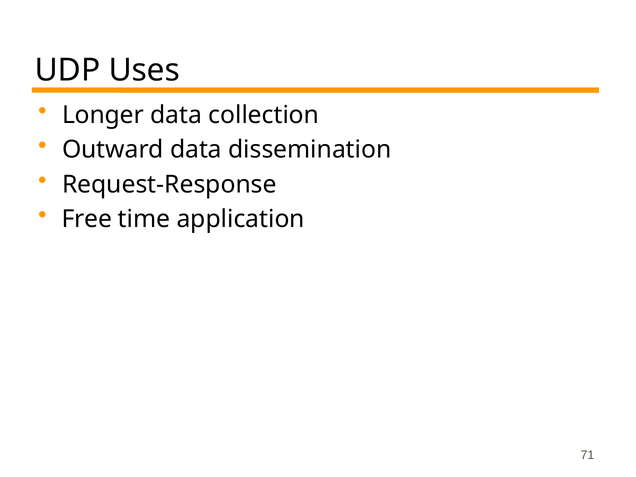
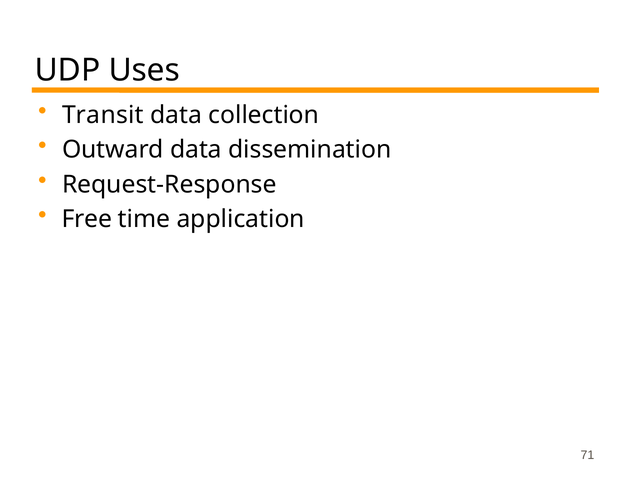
Longer: Longer -> Transit
